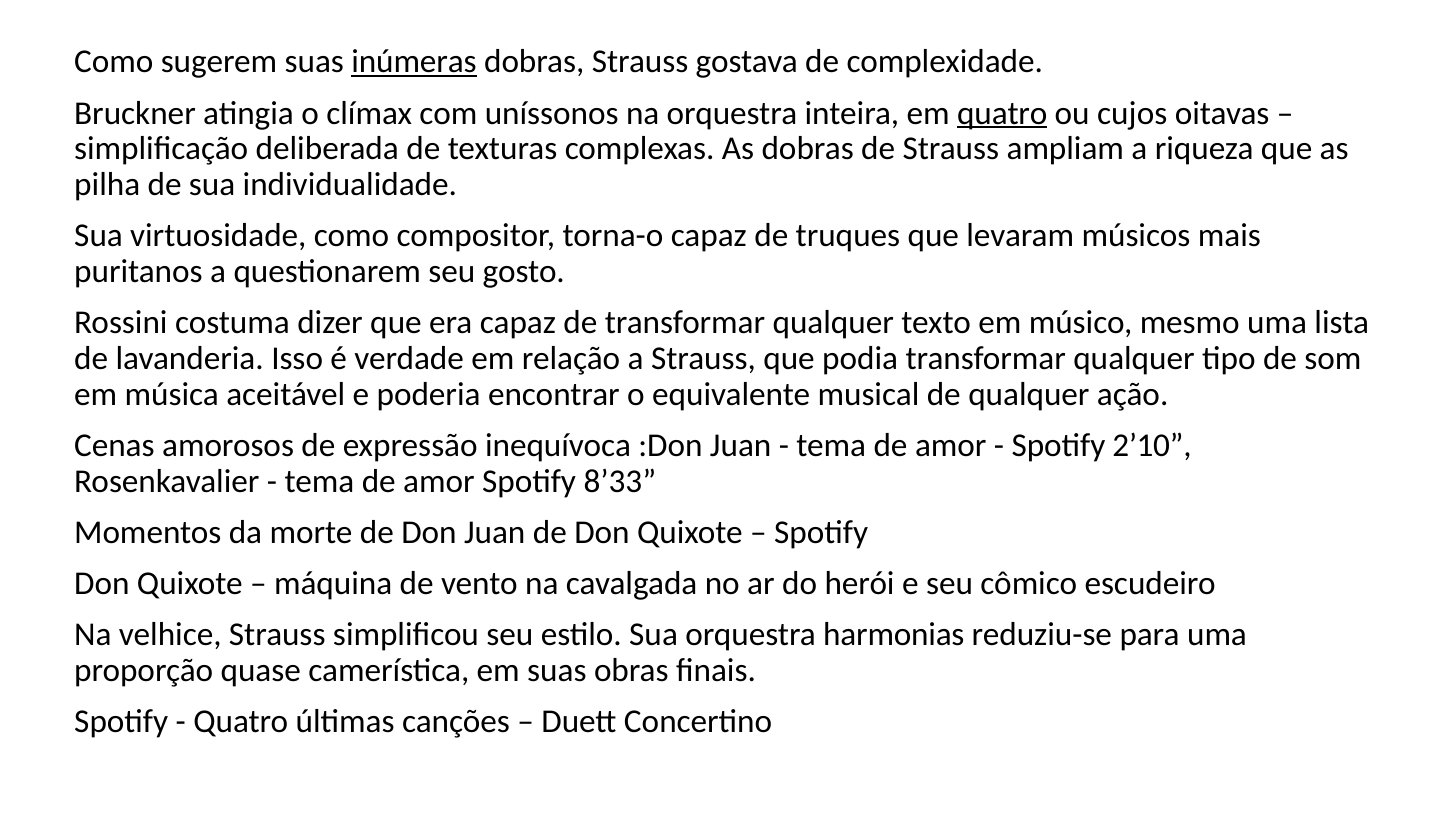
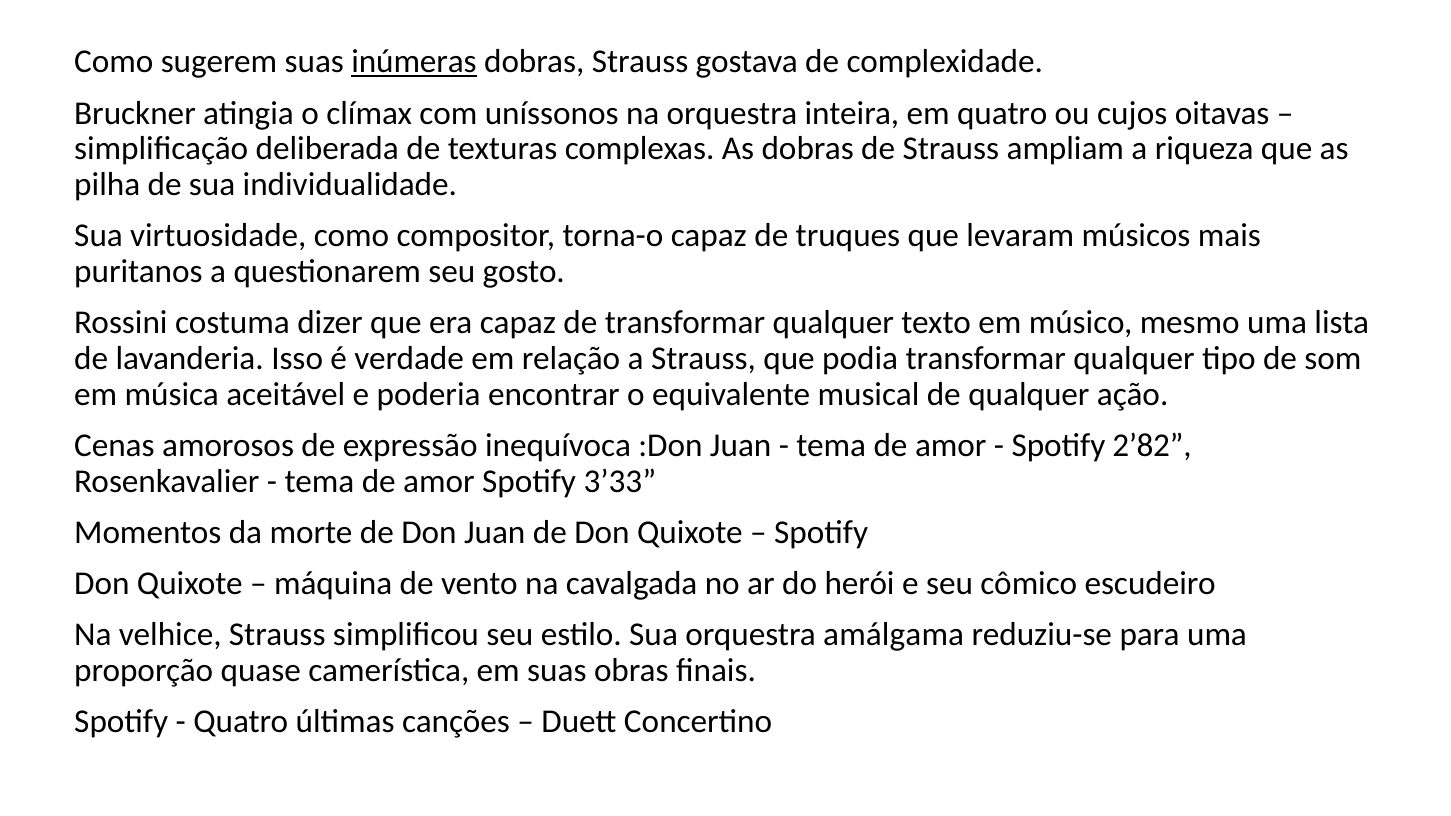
quatro at (1002, 113) underline: present -> none
2’10: 2’10 -> 2’82
8’33: 8’33 -> 3’33
harmonias: harmonias -> amálgama
